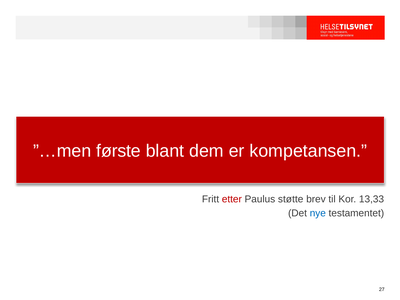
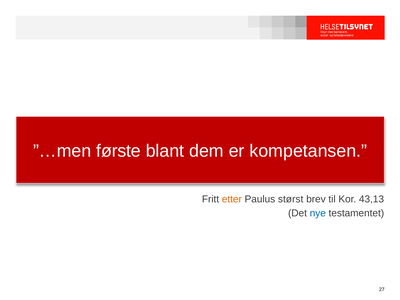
etter colour: red -> orange
støtte: støtte -> størst
13,33: 13,33 -> 43,13
